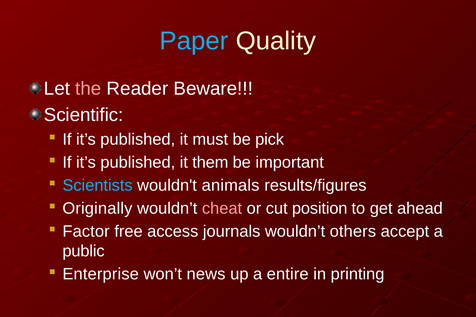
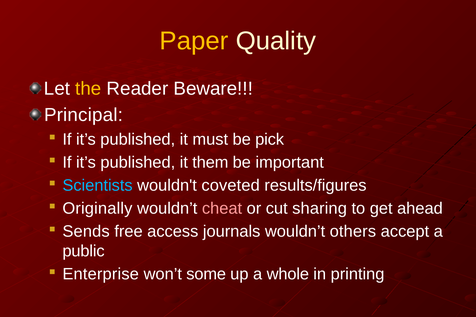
Paper colour: light blue -> yellow
the colour: pink -> yellow
Scientific: Scientific -> Principal
animals: animals -> coveted
position: position -> sharing
Factor: Factor -> Sends
news: news -> some
entire: entire -> whole
